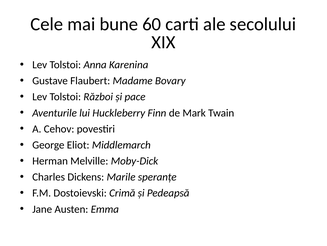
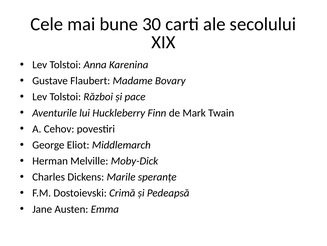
60: 60 -> 30
